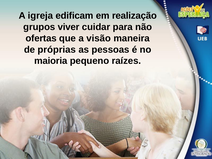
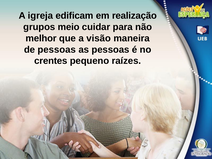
viver: viver -> meio
ofertas: ofertas -> melhor
de próprias: próprias -> pessoas
maioria: maioria -> crentes
